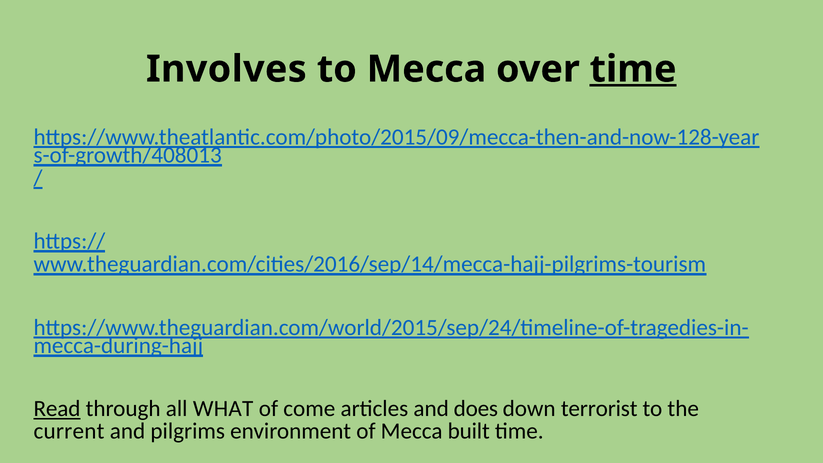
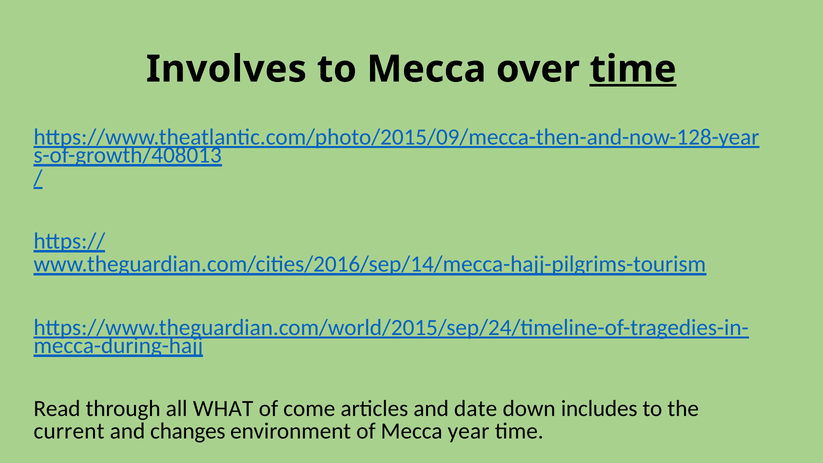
Read underline: present -> none
does: does -> date
terrorist: terrorist -> includes
pilgrims: pilgrims -> changes
built: built -> year
